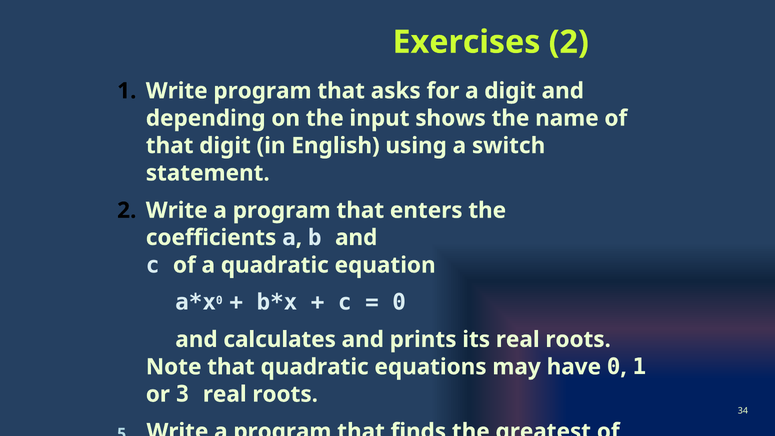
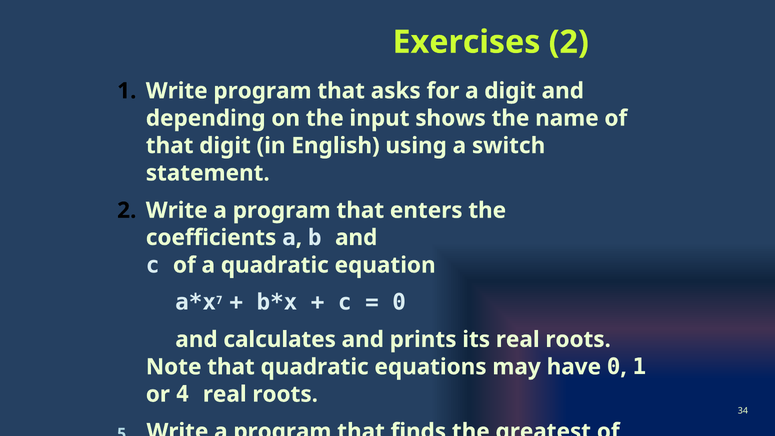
0 at (219, 300): 0 -> 7
3: 3 -> 4
